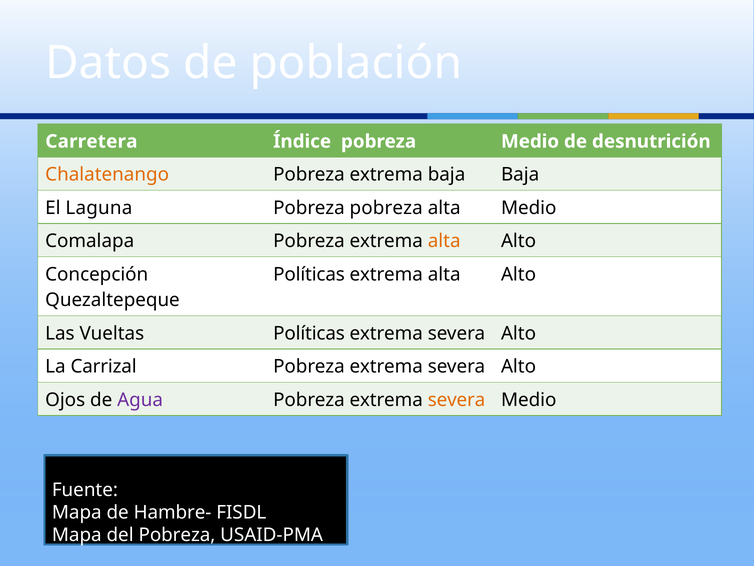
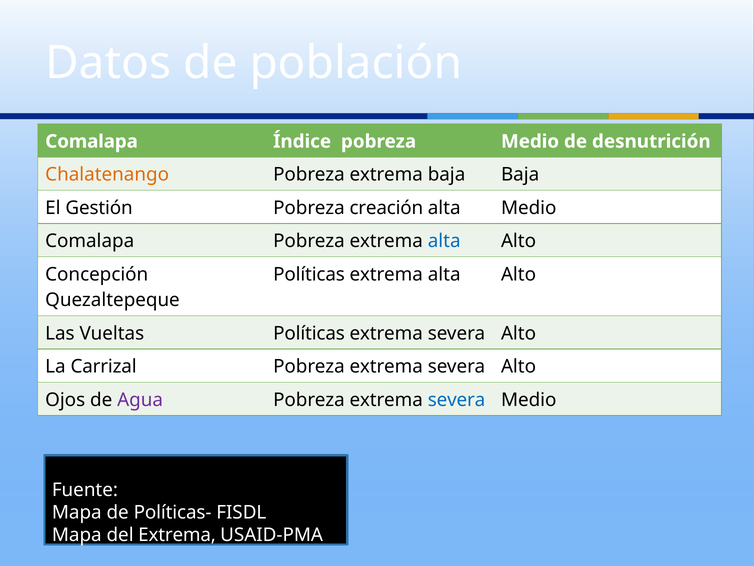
Carretera at (91, 141): Carretera -> Comalapa
Laguna: Laguna -> Gestión
Pobreza pobreza: pobreza -> creación
alta at (444, 241) colour: orange -> blue
severa at (457, 400) colour: orange -> blue
Hambre-: Hambre- -> Políticas-
del Pobreza: Pobreza -> Extrema
